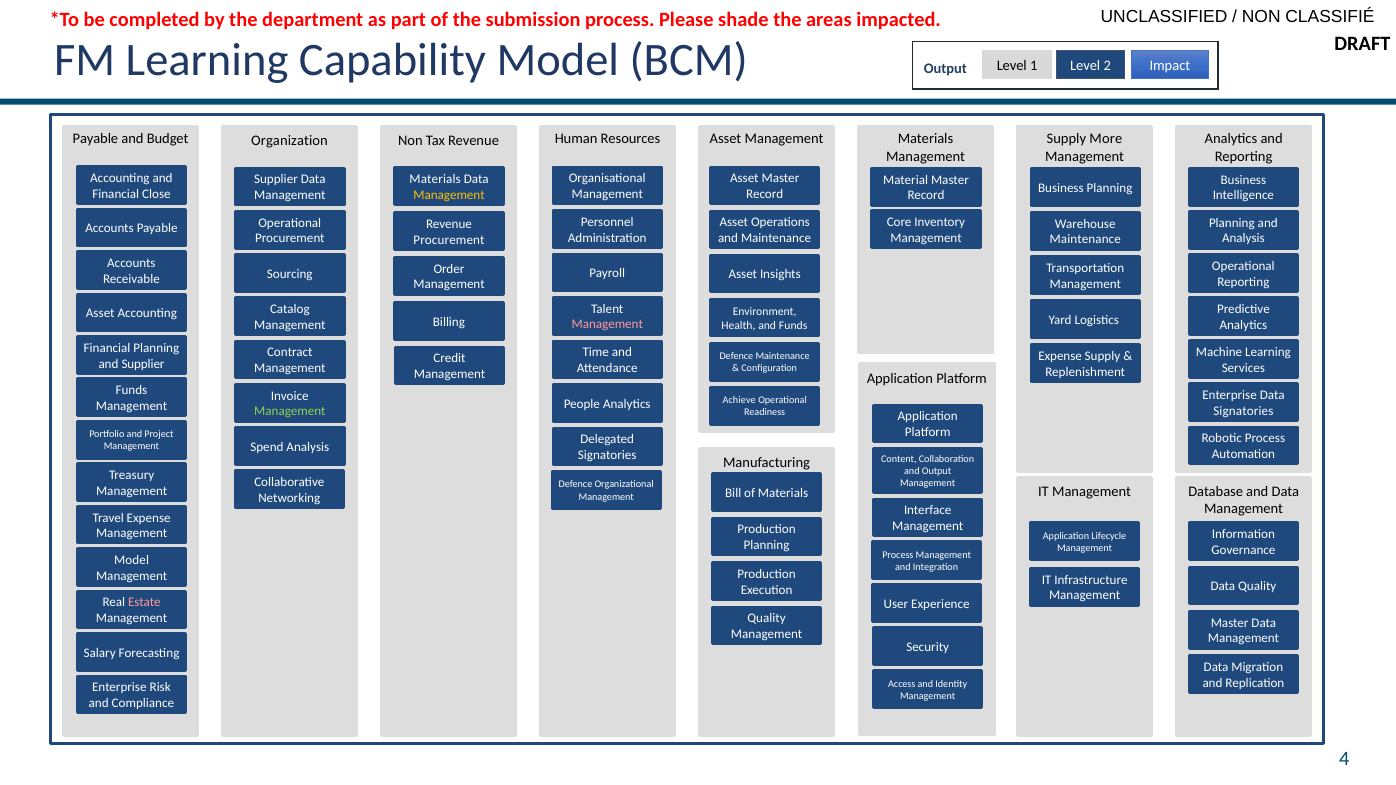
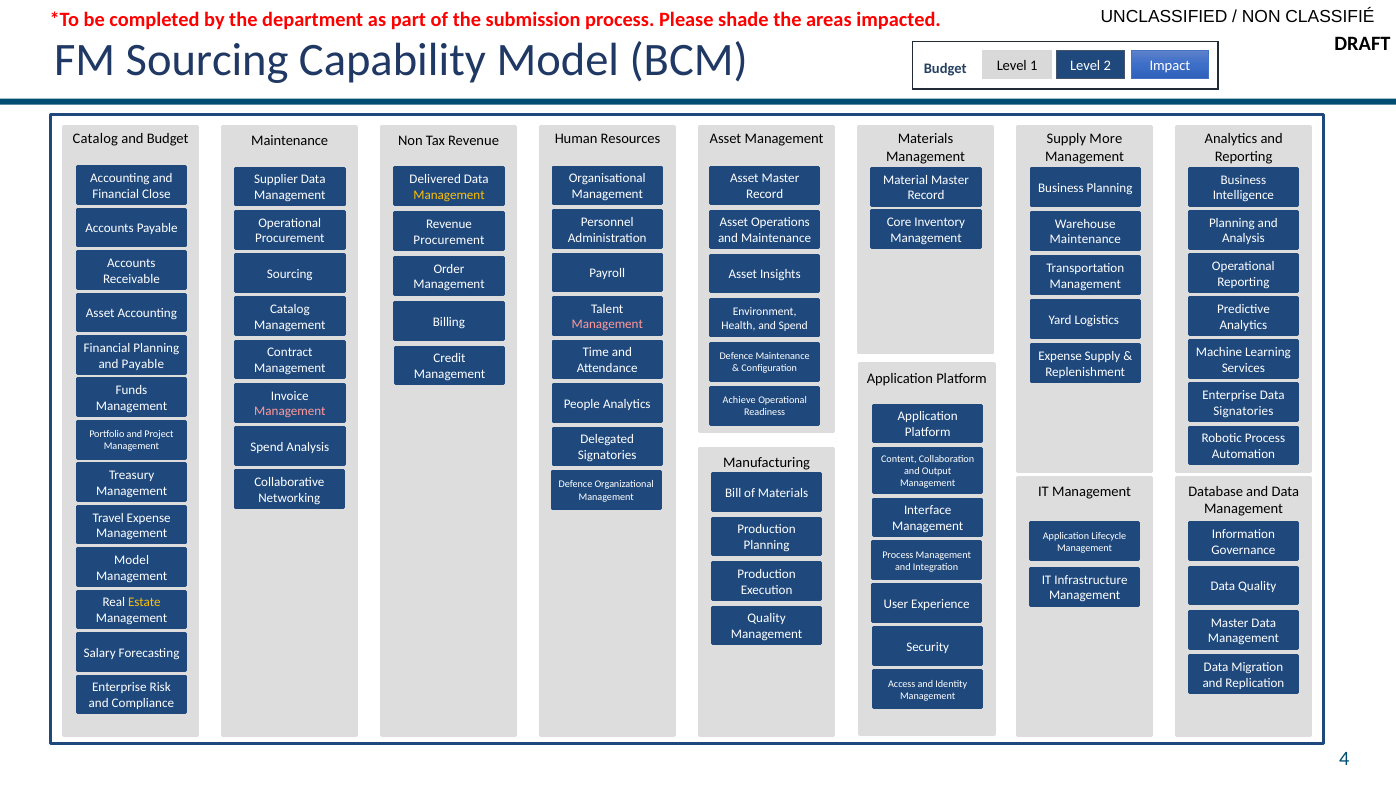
FM Learning: Learning -> Sourcing
Output at (945, 68): Output -> Budget
Payable at (95, 139): Payable -> Catalog
Organization at (290, 141): Organization -> Maintenance
Materials at (435, 179): Materials -> Delivered
and Funds: Funds -> Spend
and Supplier: Supplier -> Payable
Management at (290, 412) colour: light green -> pink
Estate colour: pink -> yellow
